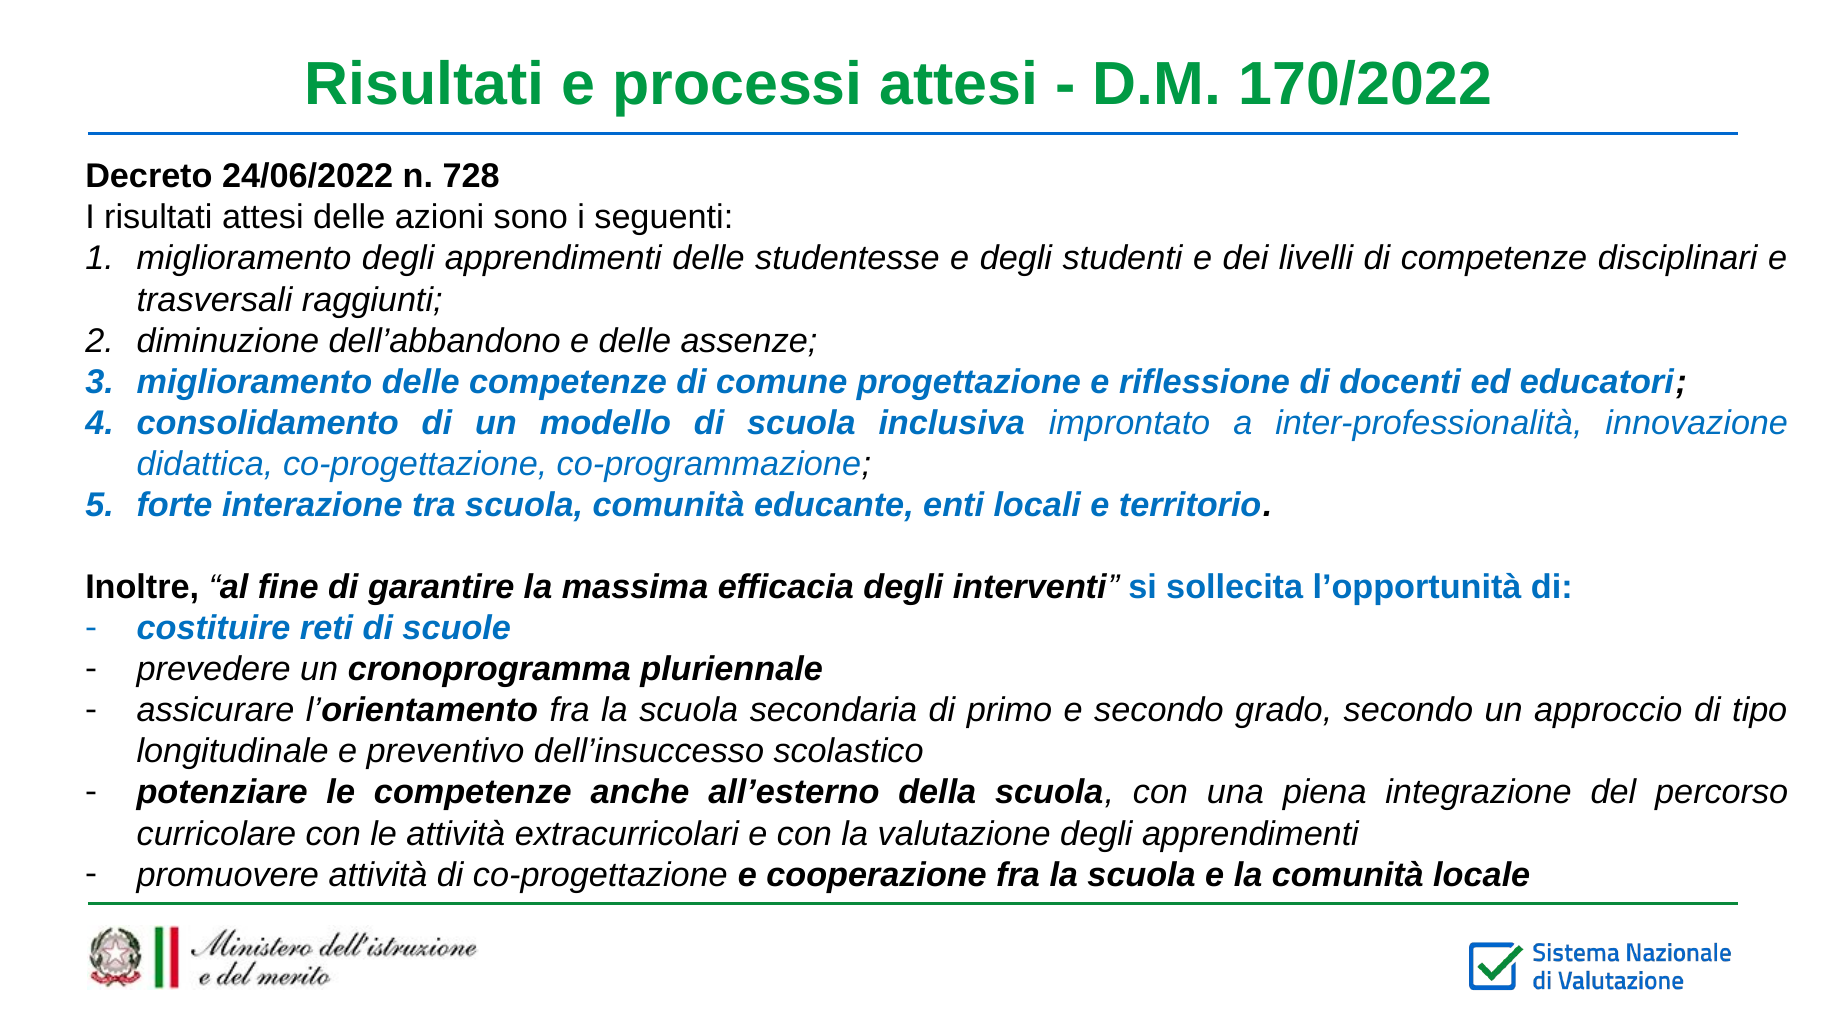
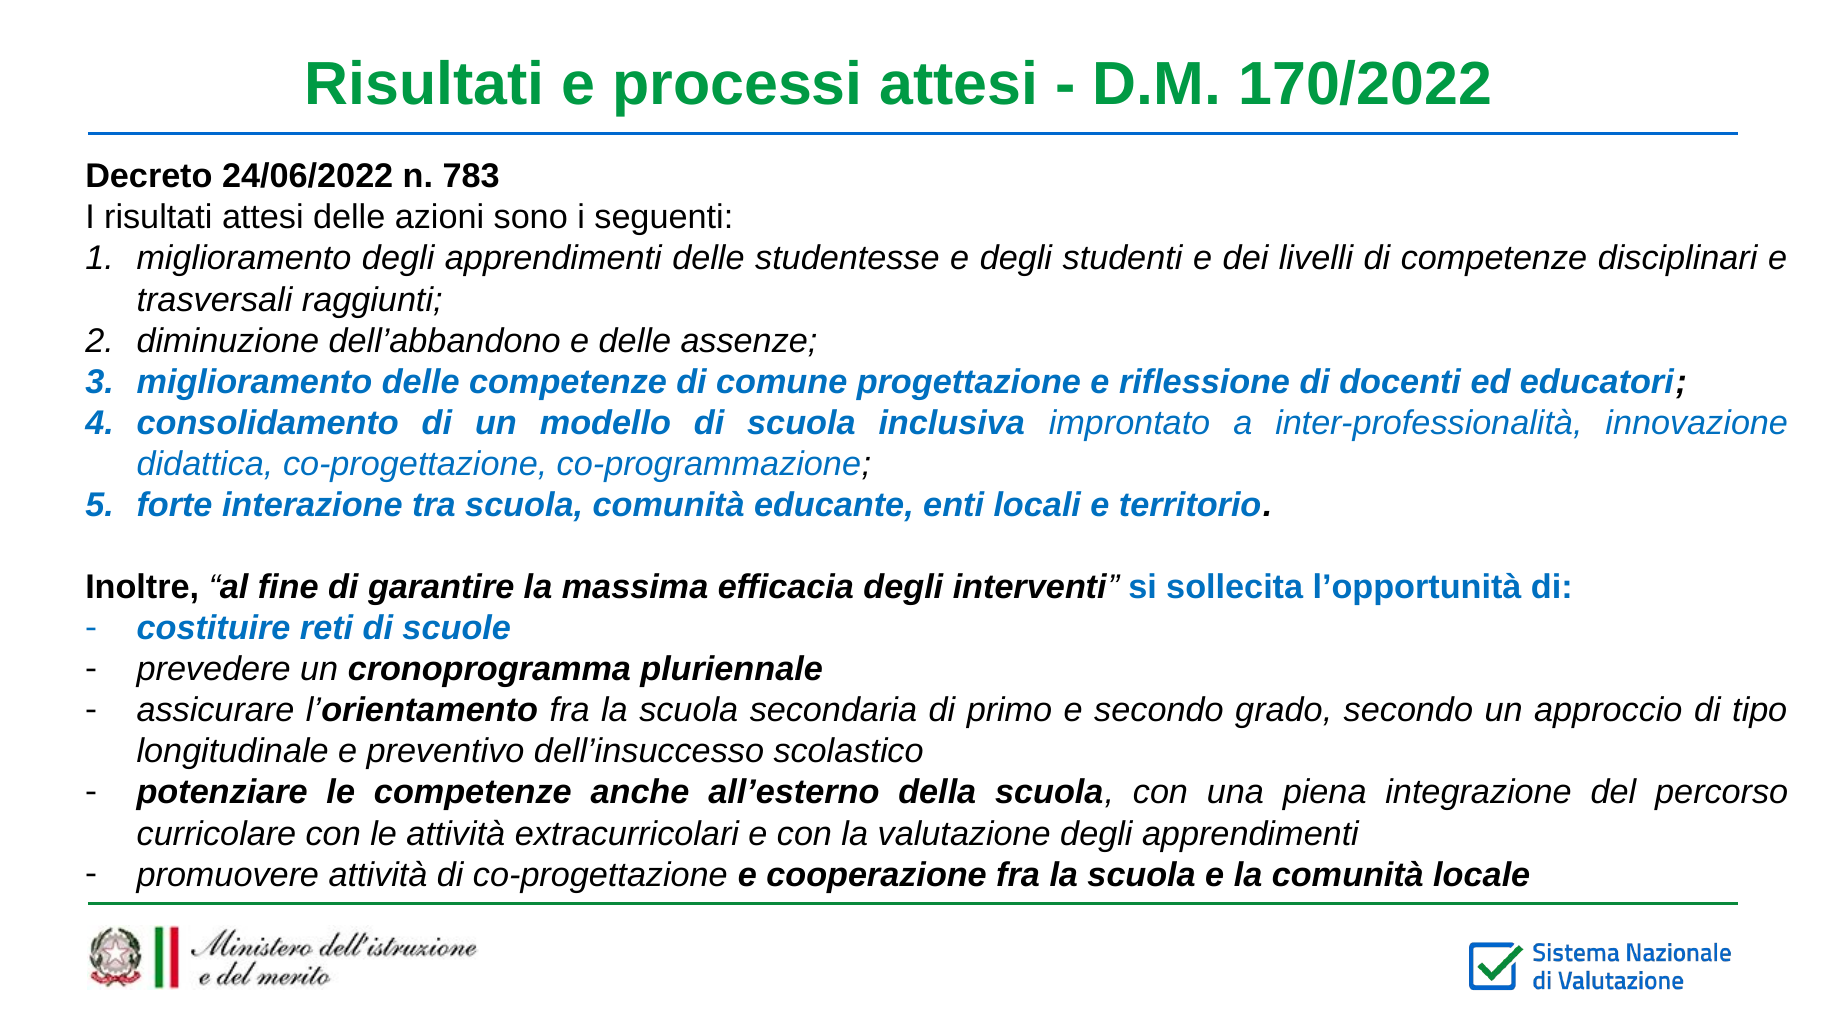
728: 728 -> 783
